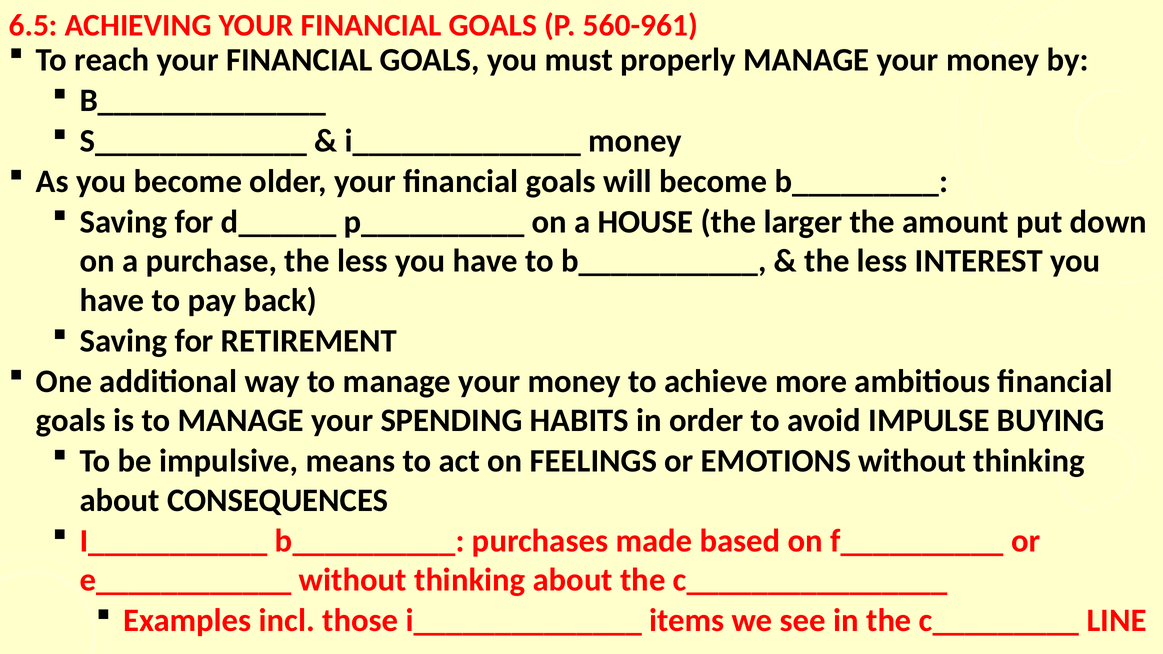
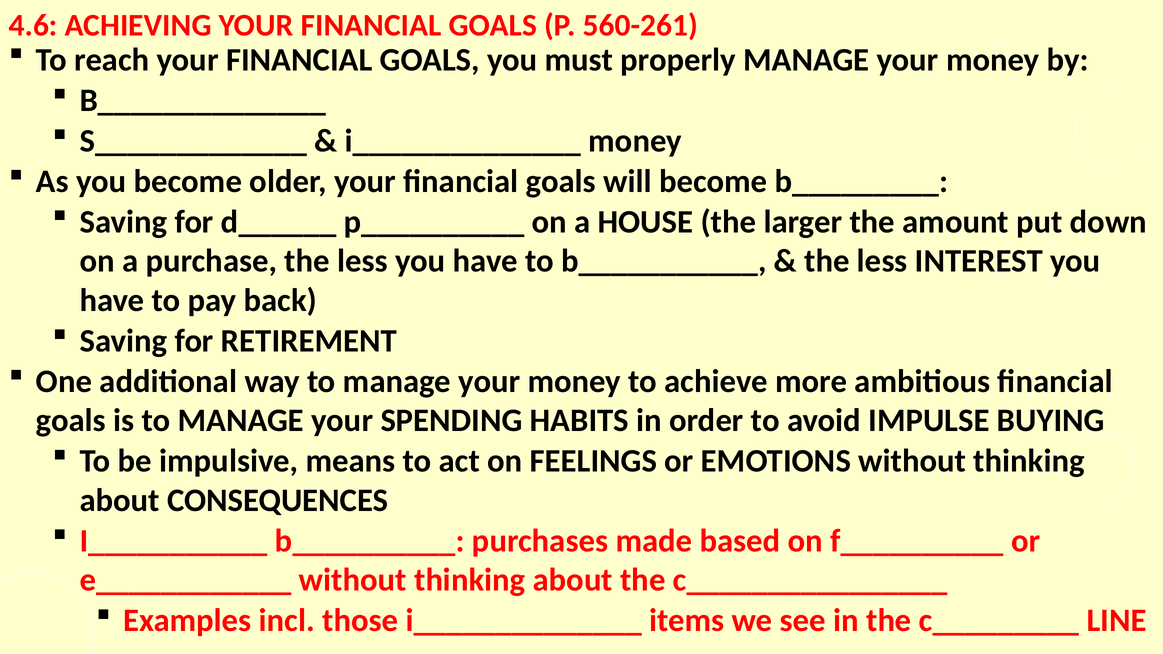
6.5: 6.5 -> 4.6
560-961: 560-961 -> 560-261
